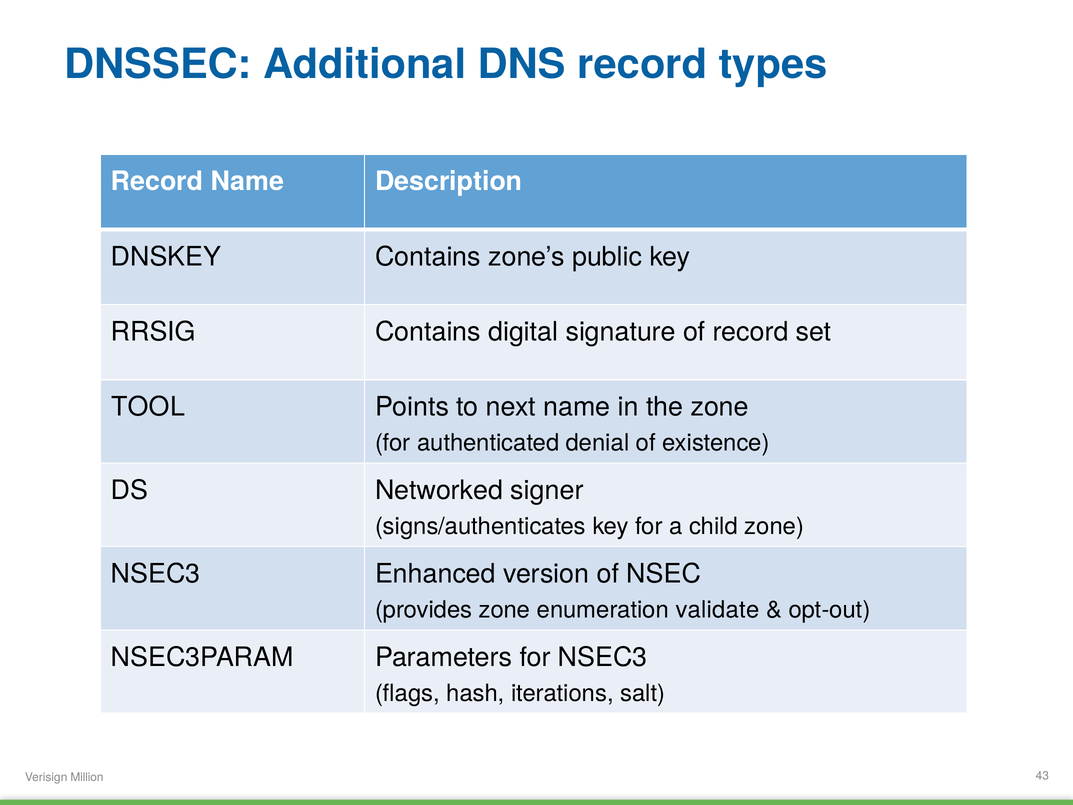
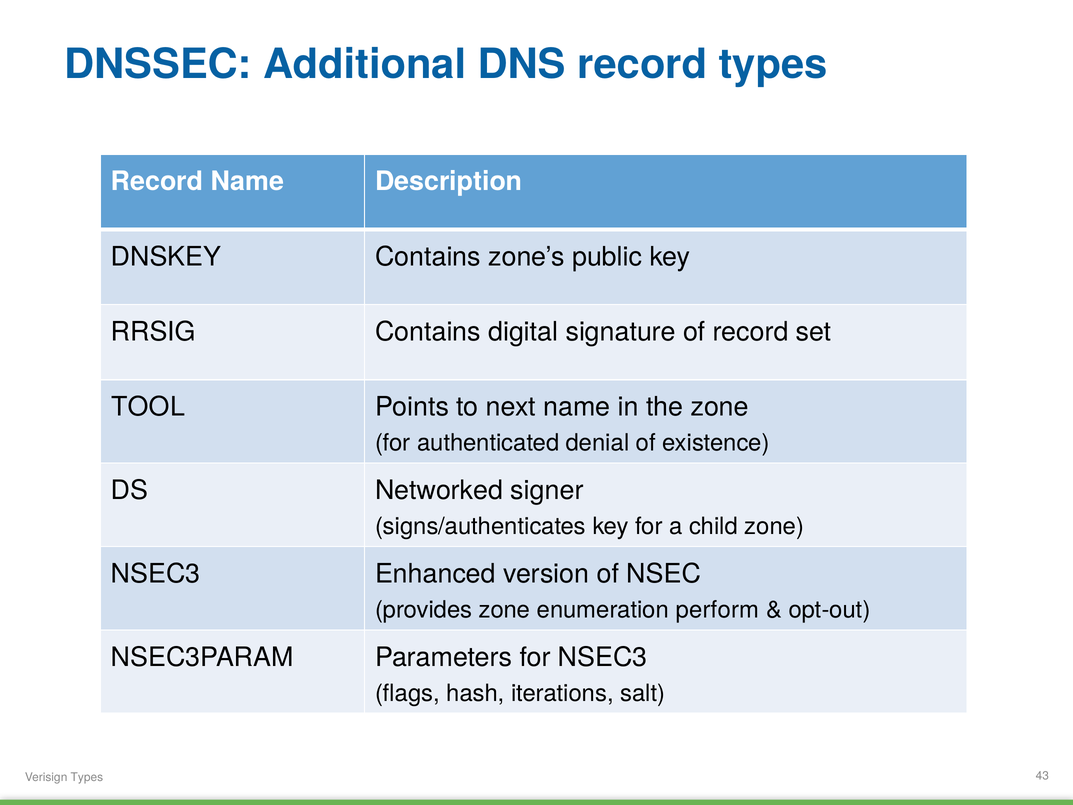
validate: validate -> perform
Million at (87, 777): Million -> Types
